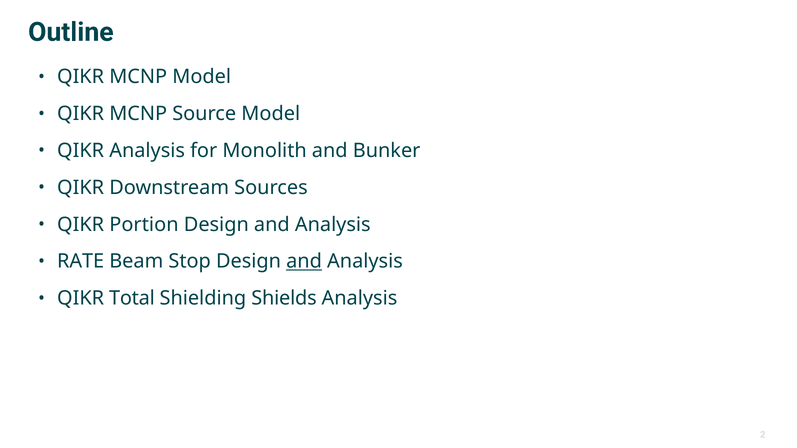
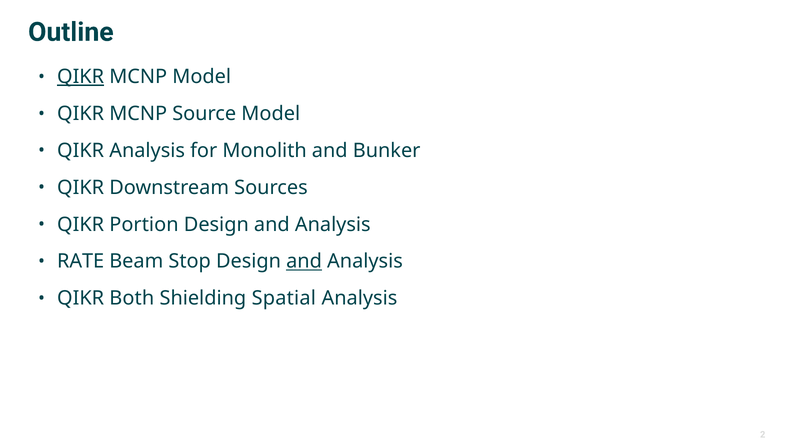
QIKR at (81, 77) underline: none -> present
Total: Total -> Both
Shields: Shields -> Spatial
